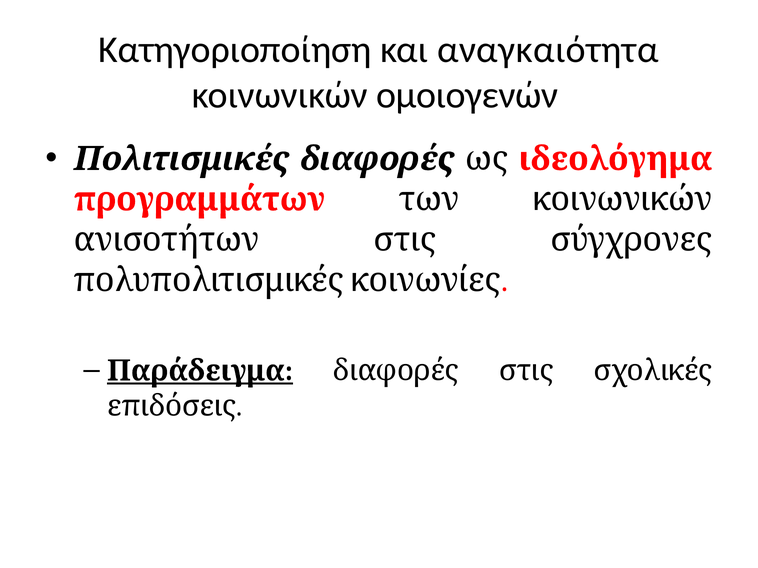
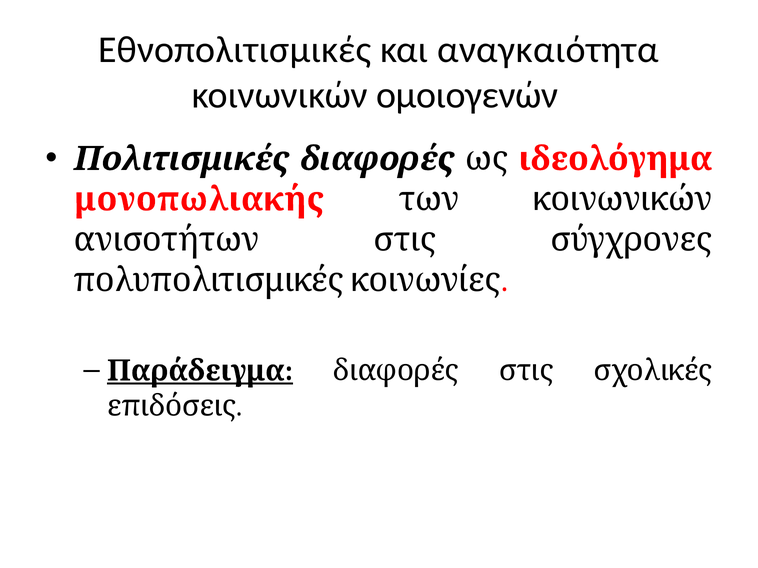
Κατηγοριοποίηση: Κατηγοριοποίηση -> Εθνοπολιτισμικές
προγραμμάτων: προγραμμάτων -> μονοπωλιακής
